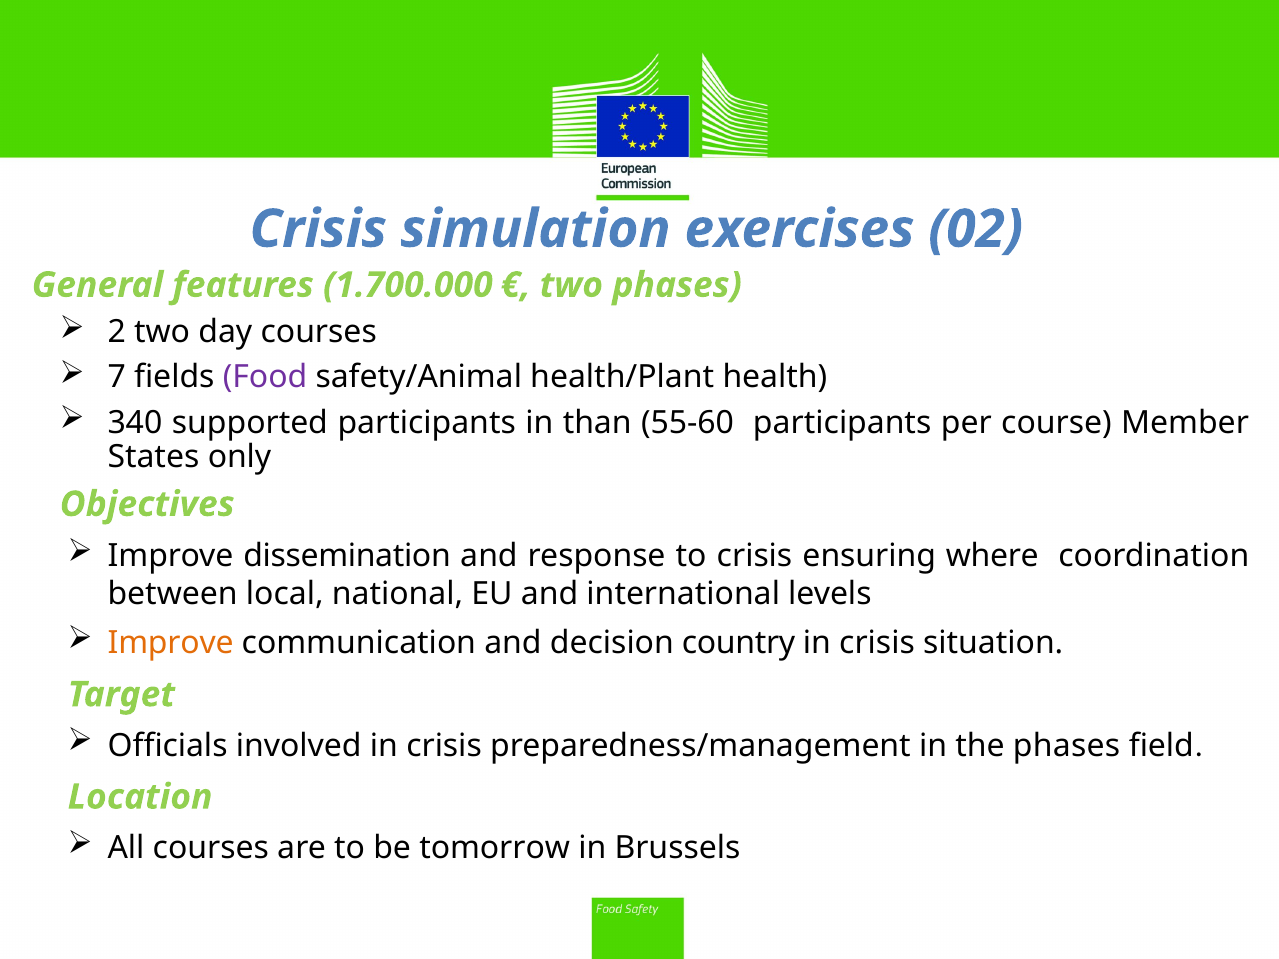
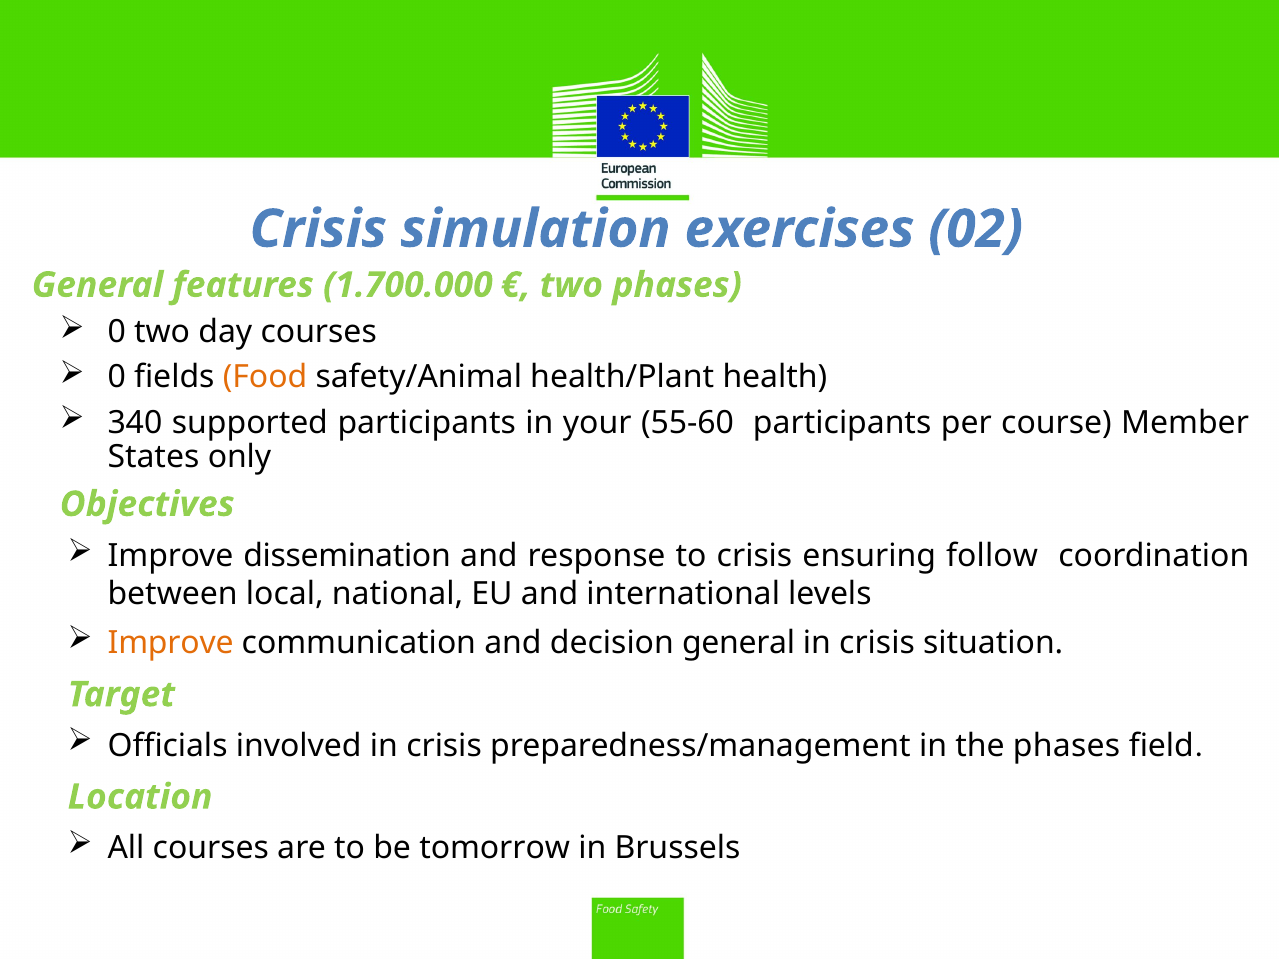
2 at (117, 332): 2 -> 0
7 at (117, 378): 7 -> 0
Food colour: purple -> orange
than: than -> your
where: where -> follow
decision country: country -> general
